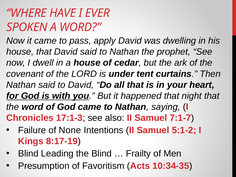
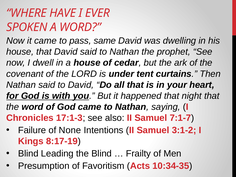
apply: apply -> same
5:1-2: 5:1-2 -> 3:1-2
